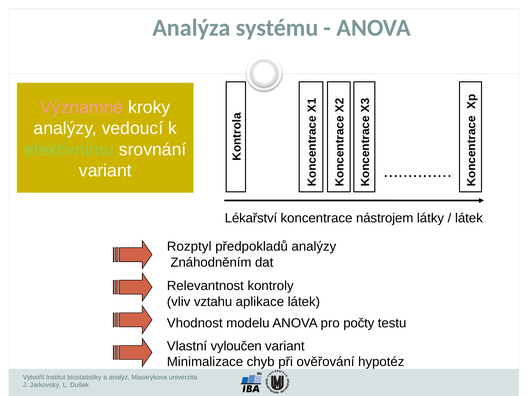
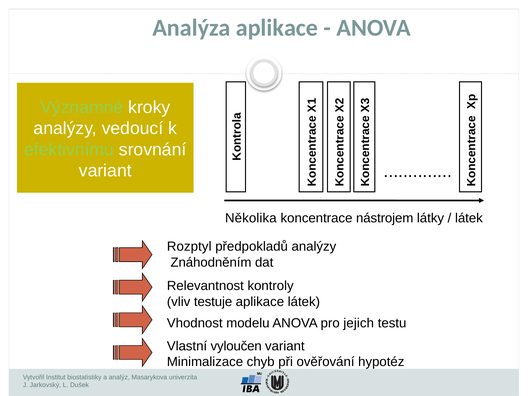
Analýza systému: systému -> aplikace
Významné colour: pink -> light green
Lékařství: Lékařství -> Několika
vztahu: vztahu -> testuje
počty: počty -> jejich
